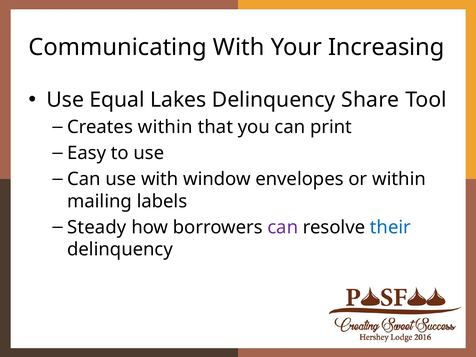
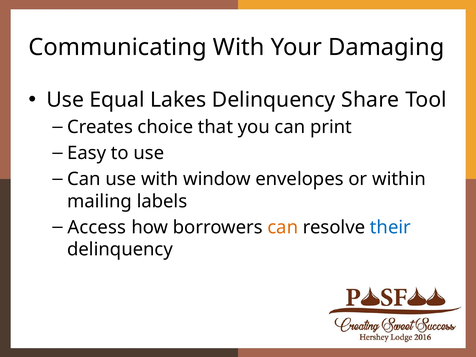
Increasing: Increasing -> Damaging
Creates within: within -> choice
Steady: Steady -> Access
can at (283, 227) colour: purple -> orange
